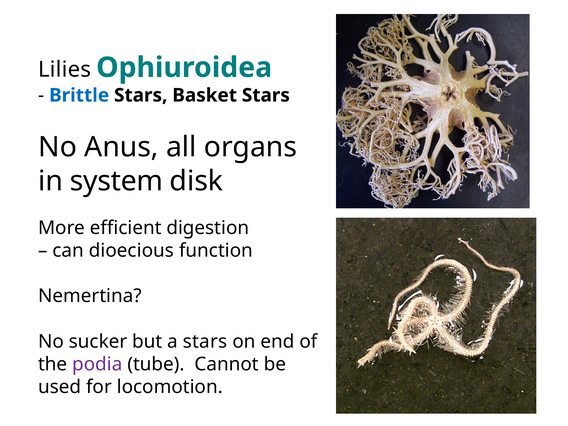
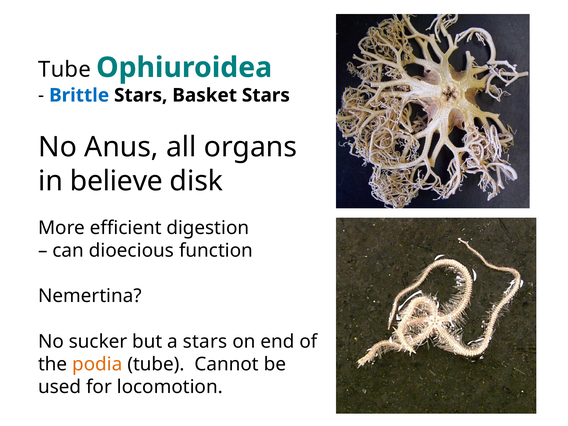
Lilies at (65, 70): Lilies -> Tube
system: system -> believe
podia colour: purple -> orange
